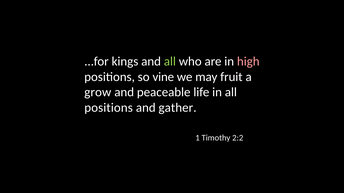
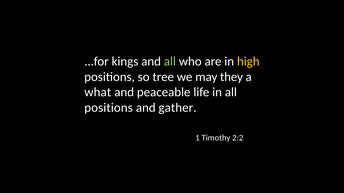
high colour: pink -> yellow
vine: vine -> tree
fruit: fruit -> they
grow: grow -> what
